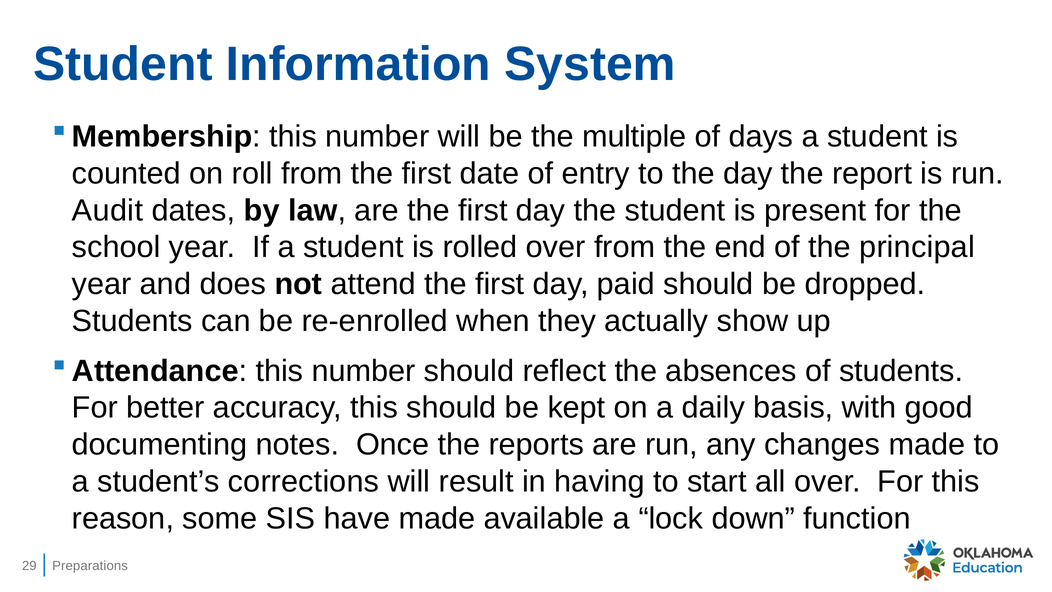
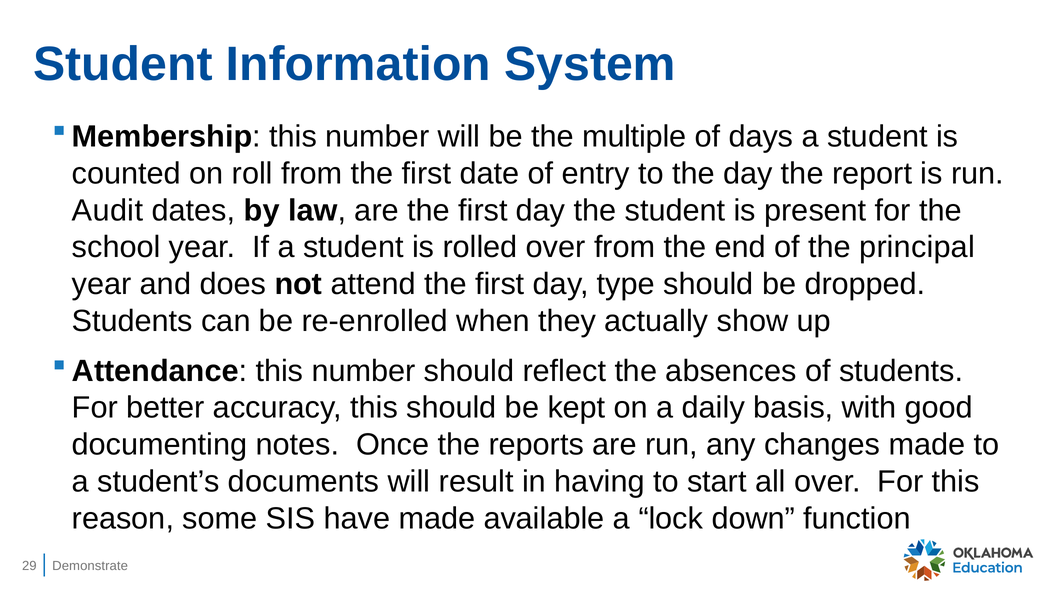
paid: paid -> type
corrections: corrections -> documents
Preparations: Preparations -> Demonstrate
